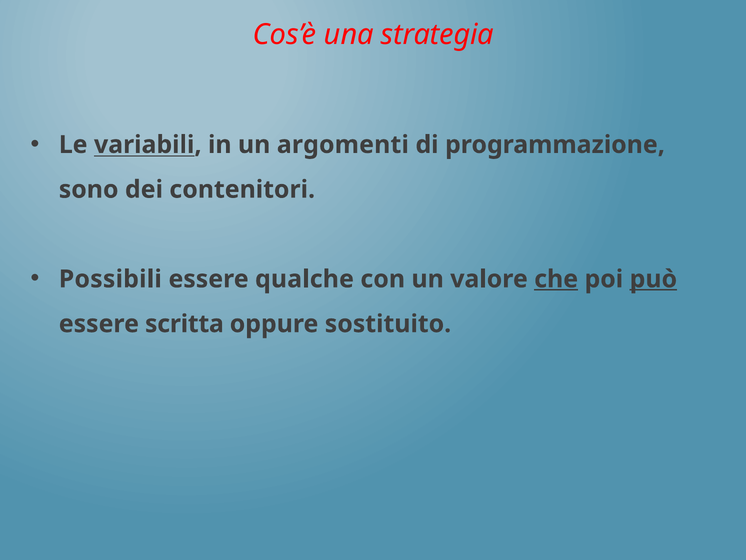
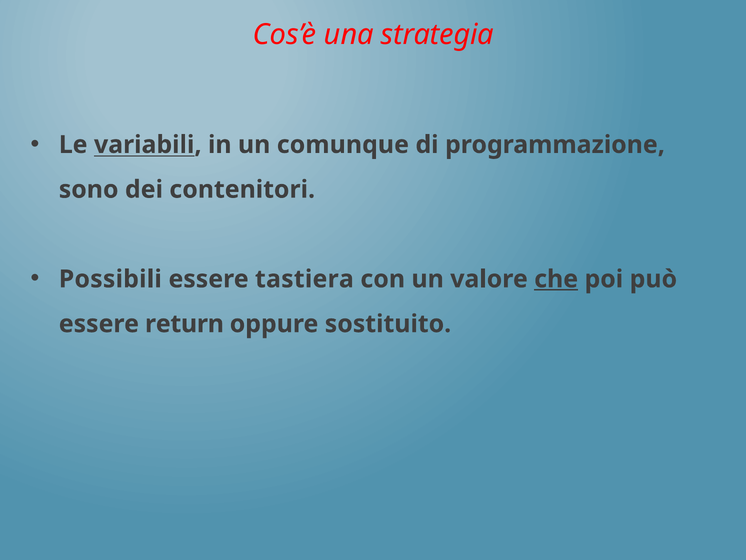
argomenti: argomenti -> comunque
qualche: qualche -> tastiera
può underline: present -> none
scritta: scritta -> return
